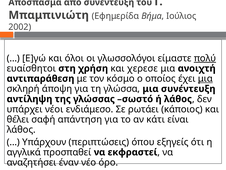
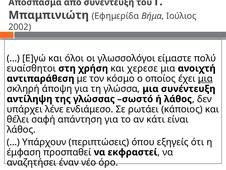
πολύ underline: present -> none
νέοι: νέοι -> λένε
αγγλικά: αγγλικά -> έμφαση
